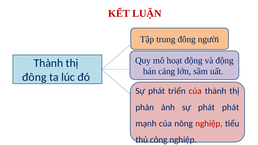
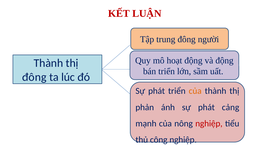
bán cảng: cảng -> triển
của at (195, 91) colour: red -> orange
phát phát: phát -> cảng
